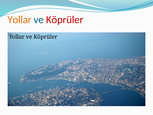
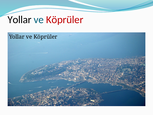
Yollar at (20, 20) colour: orange -> black
